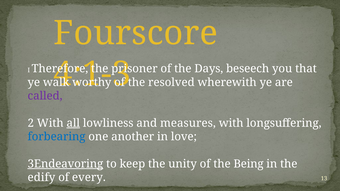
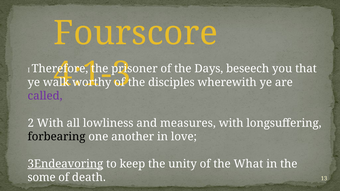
resolved: resolved -> disciples
all underline: present -> none
forbearing colour: blue -> black
Being: Being -> What
edify: edify -> some
every: every -> death
